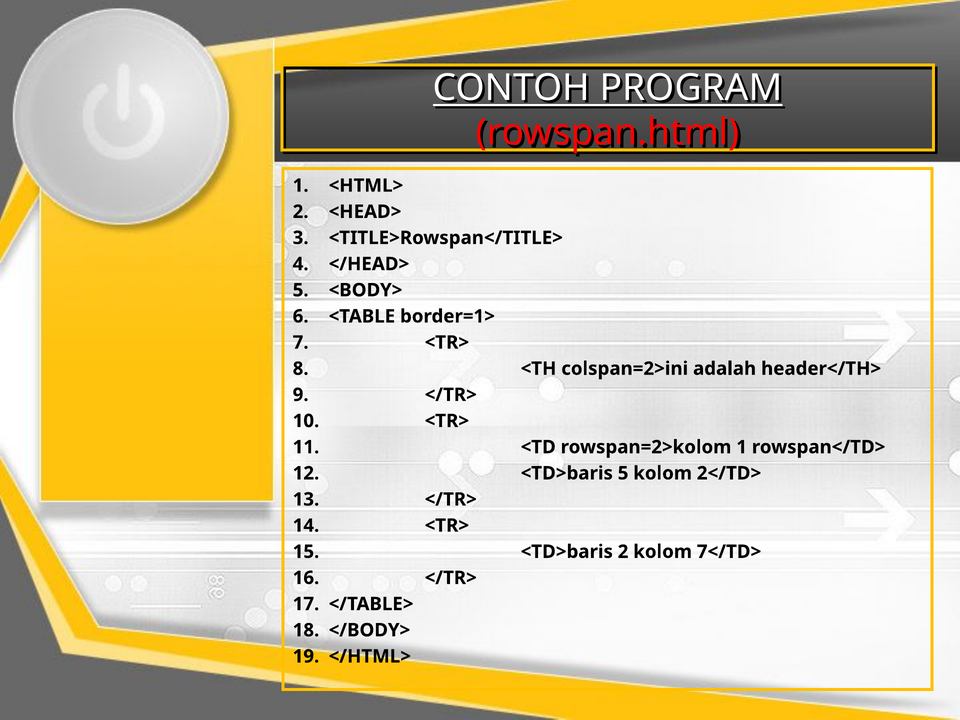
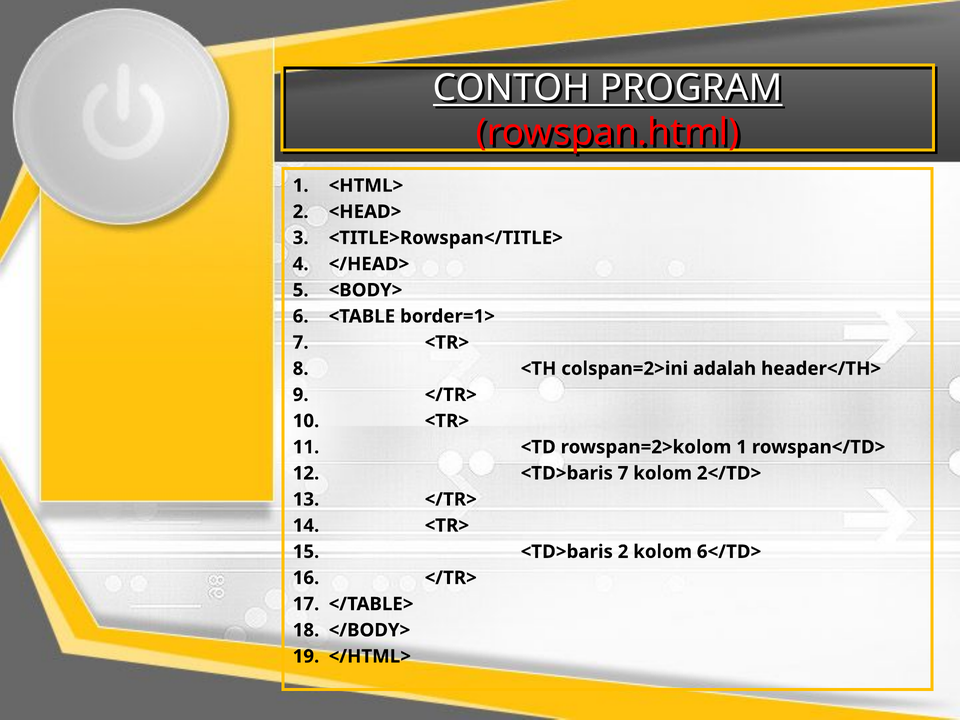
<TD>baris 5: 5 -> 7
7</TD>: 7</TD> -> 6</TD>
